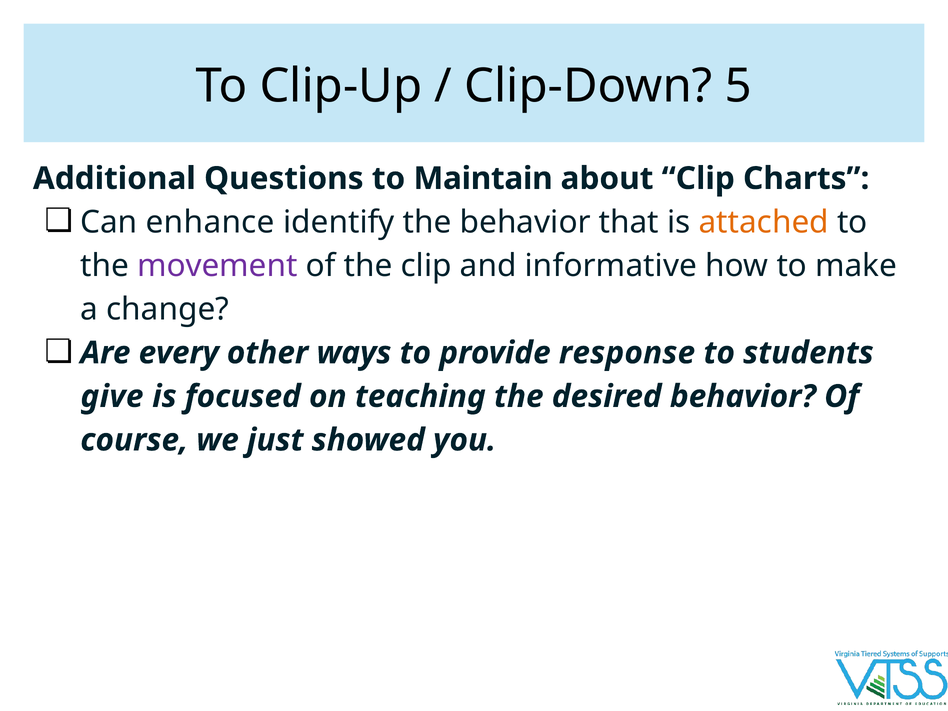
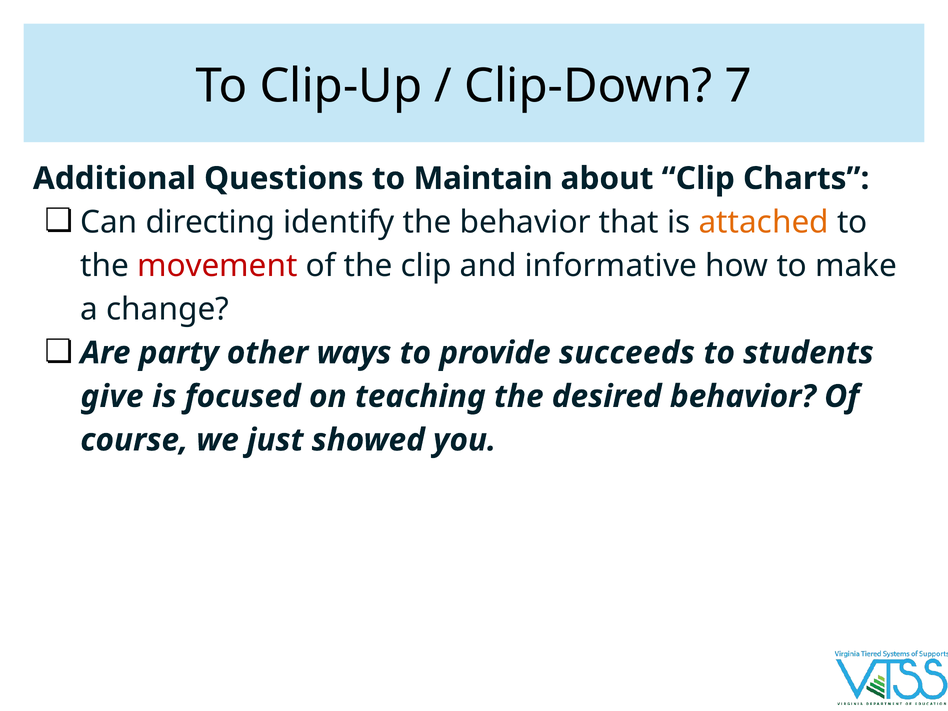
5: 5 -> 7
enhance: enhance -> directing
movement colour: purple -> red
every: every -> party
response: response -> succeeds
